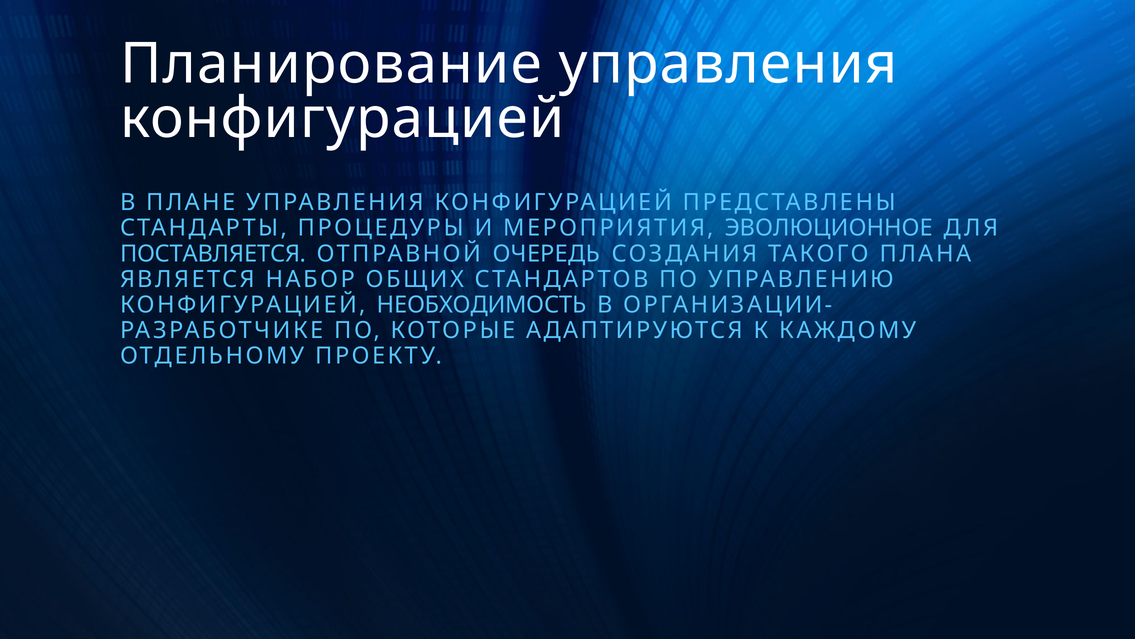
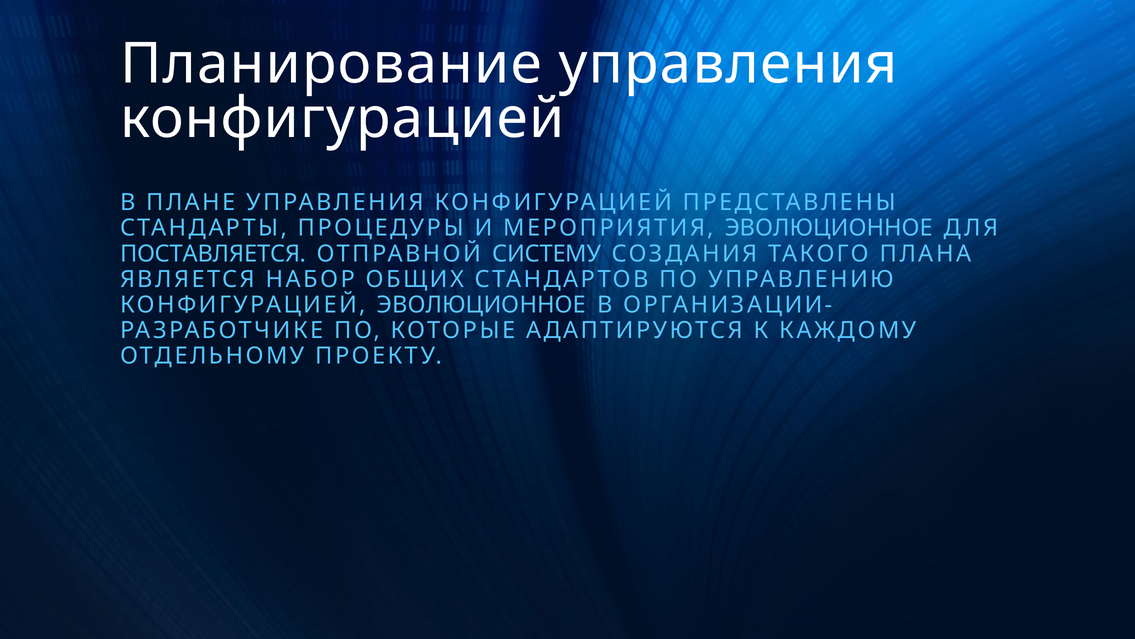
ОЧЕРЕДЬ: ОЧЕРЕДЬ -> СИСТЕМУ
КОНФИГУРАЦИЕЙ НЕОБХОДИМОСТЬ: НЕОБХОДИМОСТЬ -> ЭВОЛЮЦИОННОЕ
